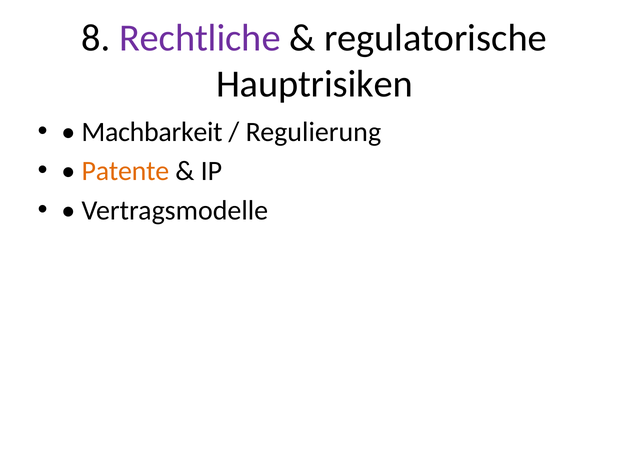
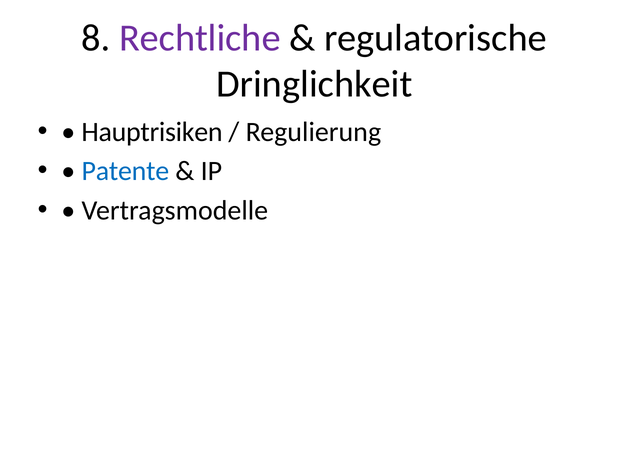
Hauptrisiken: Hauptrisiken -> Dringlichkeit
Machbarkeit: Machbarkeit -> Hauptrisiken
Patente colour: orange -> blue
